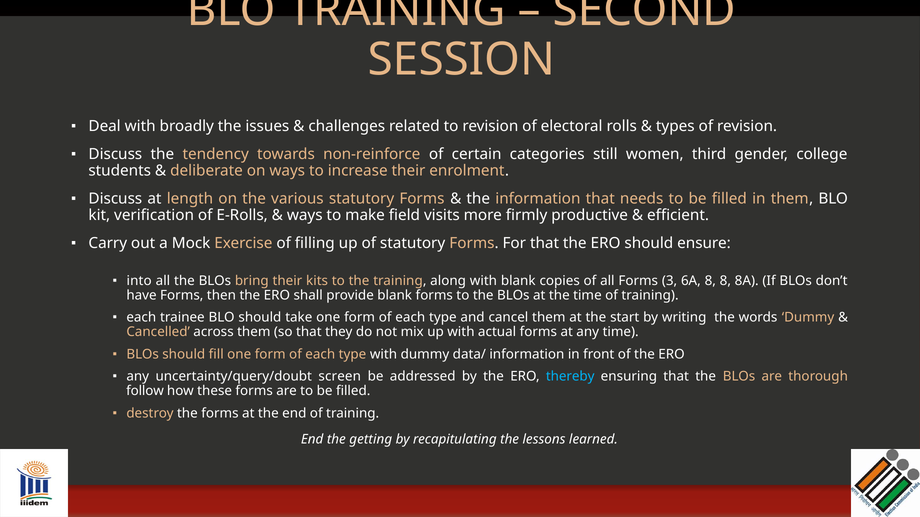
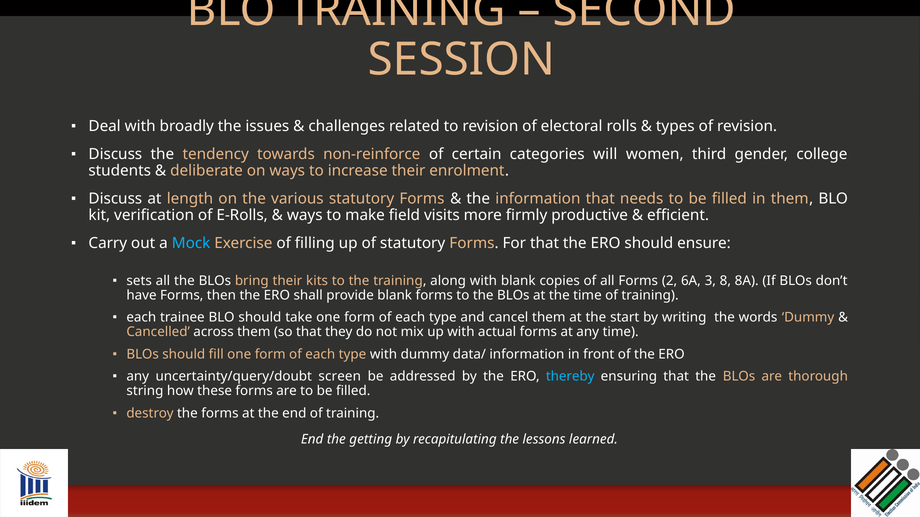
still: still -> will
Mock colour: white -> light blue
into: into -> sets
3: 3 -> 2
6A 8: 8 -> 3
follow: follow -> string
